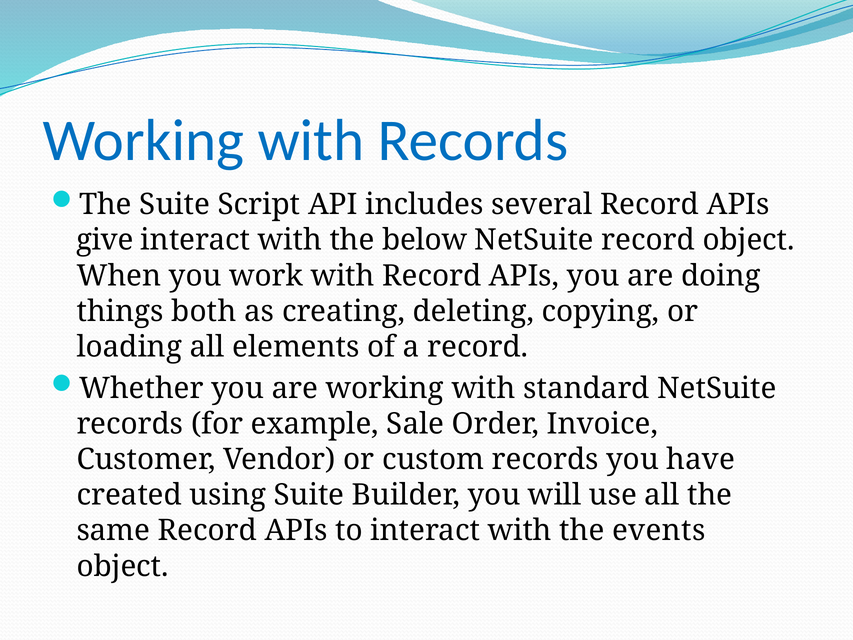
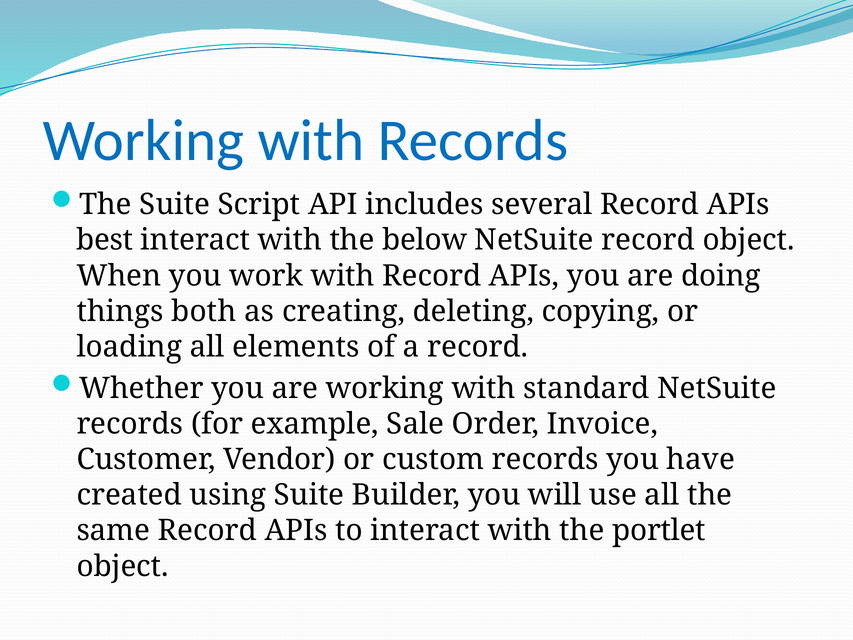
give: give -> best
events: events -> portlet
